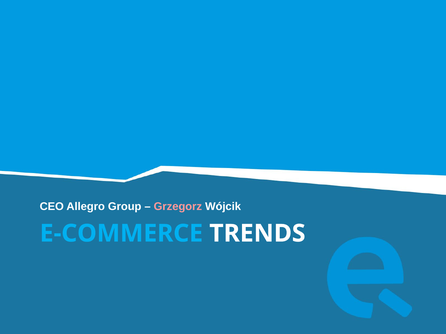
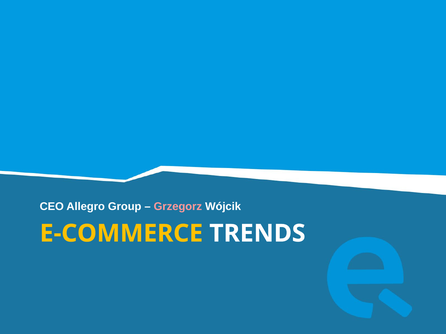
E-COMMERCE colour: light blue -> yellow
